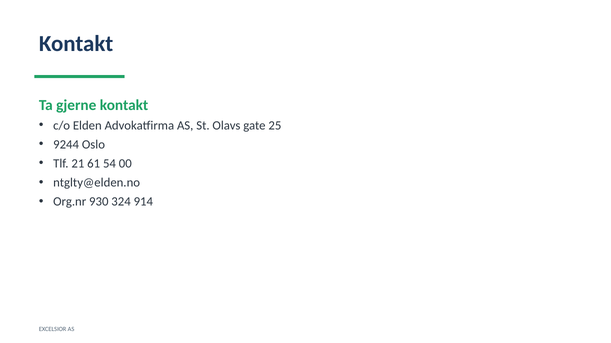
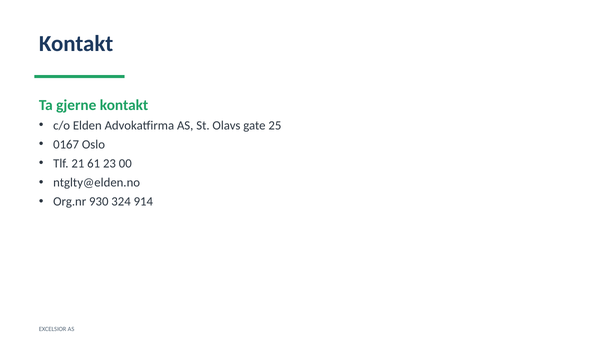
9244: 9244 -> 0167
54: 54 -> 23
